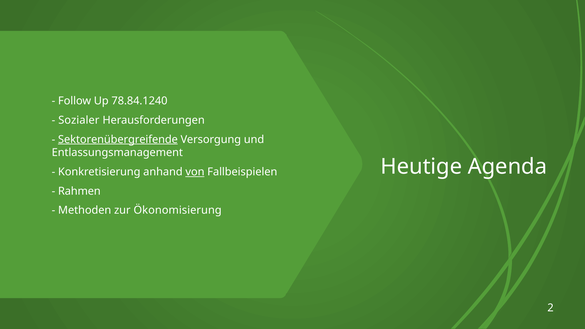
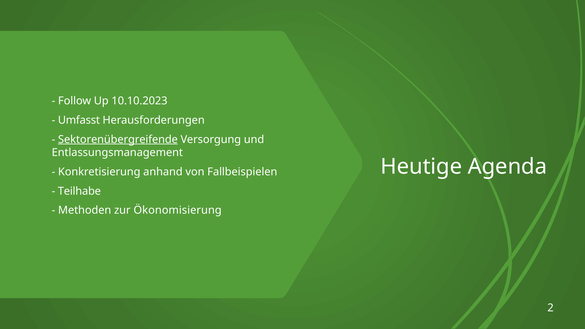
78.84.1240: 78.84.1240 -> 10.10.2023
Sozialer: Sozialer -> Umfasst
von underline: present -> none
Rahmen: Rahmen -> Teilhabe
